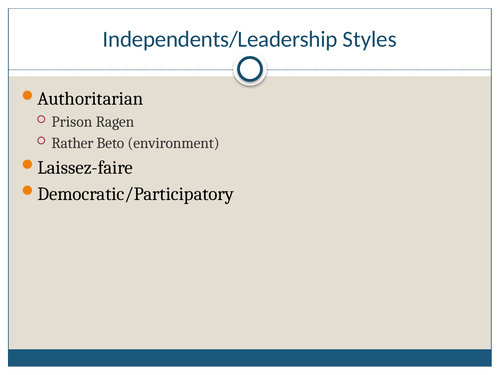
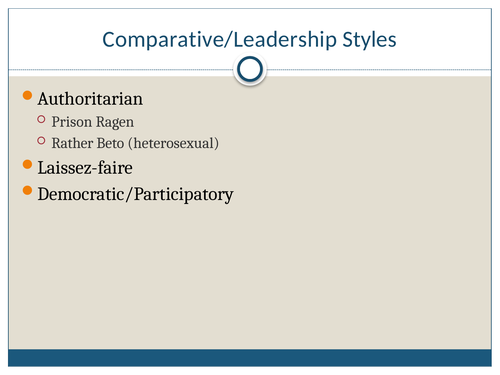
Independents/Leadership: Independents/Leadership -> Comparative/Leadership
environment: environment -> heterosexual
